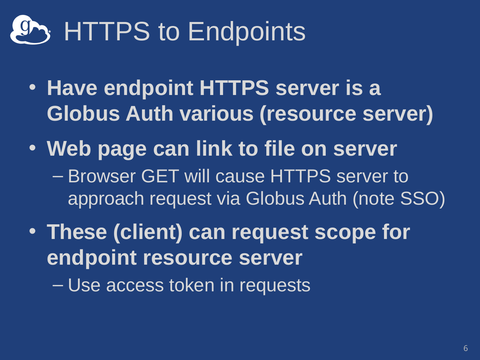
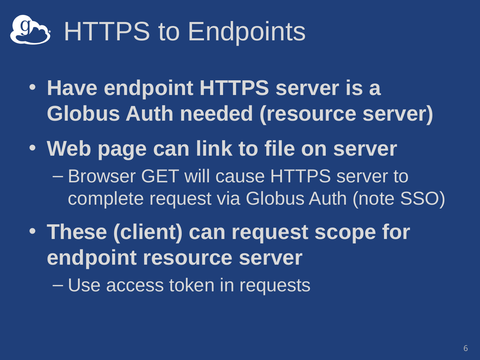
various: various -> needed
approach: approach -> complete
